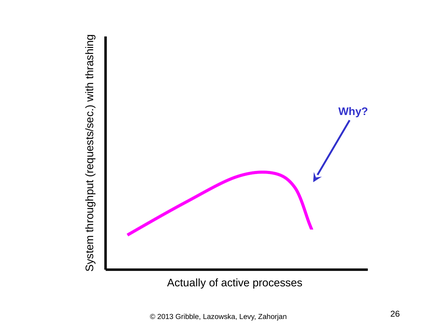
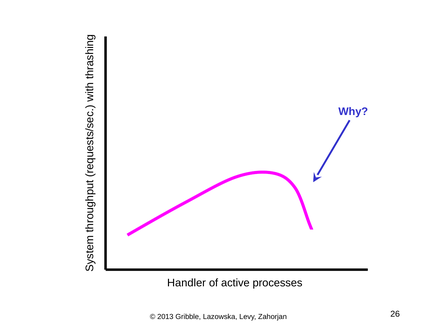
Actually: Actually -> Handler
